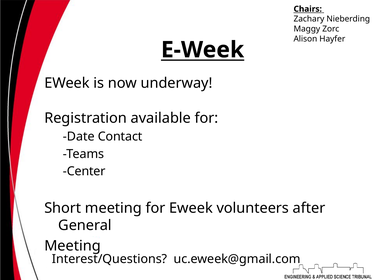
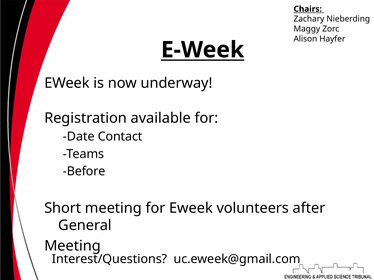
Center: Center -> Before
